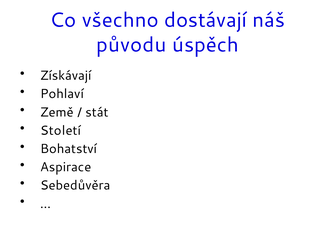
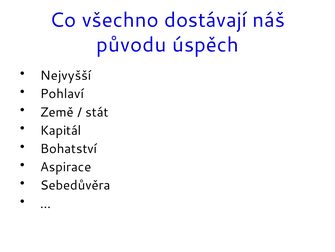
Získávají: Získávají -> Nejvyšší
Století: Století -> Kapitál
